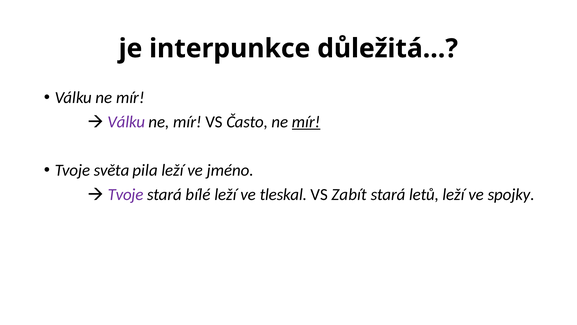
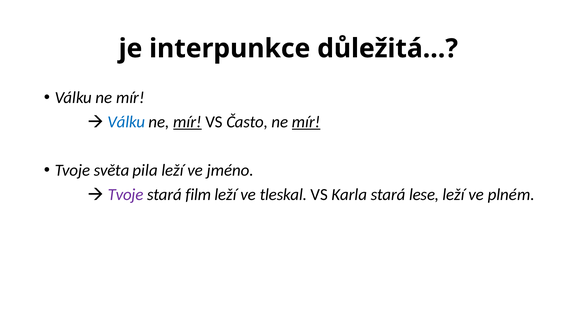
Válku at (126, 122) colour: purple -> blue
mír at (187, 122) underline: none -> present
bílé: bílé -> film
Zabít: Zabít -> Karla
letů: letů -> lese
spojky: spojky -> plném
